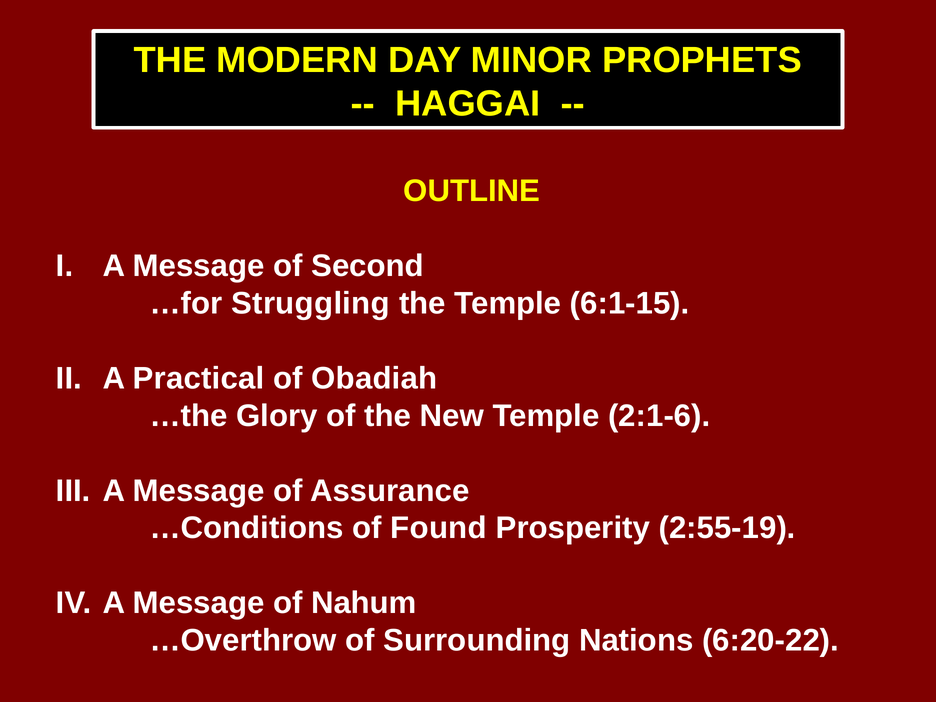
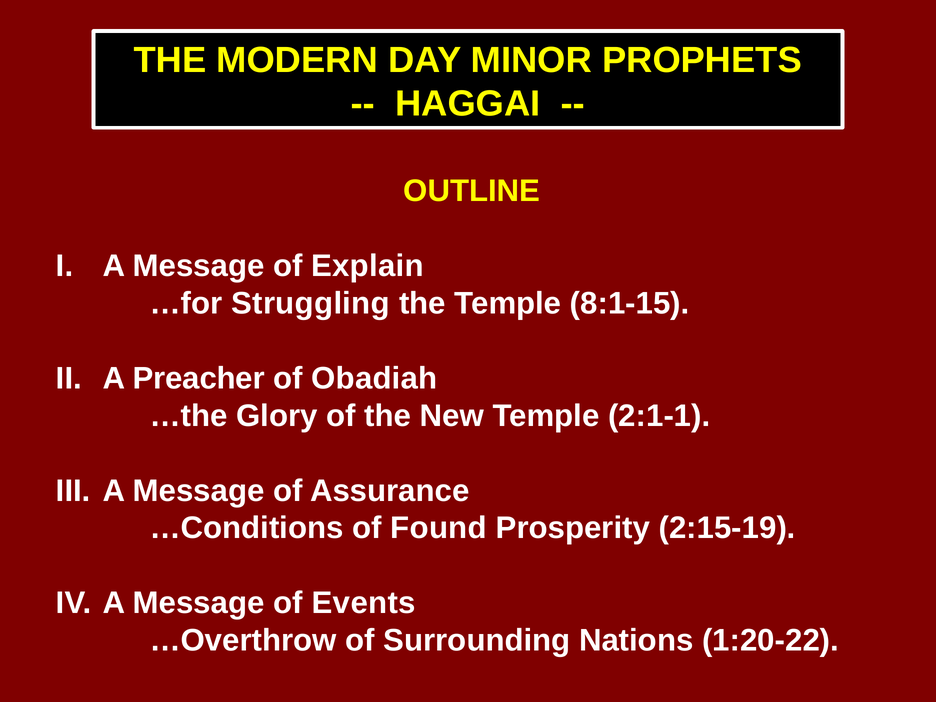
Second: Second -> Explain
6:1-15: 6:1-15 -> 8:1-15
Practical: Practical -> Preacher
2:1-6: 2:1-6 -> 2:1-1
2:55-19: 2:55-19 -> 2:15-19
Nahum: Nahum -> Events
6:20-22: 6:20-22 -> 1:20-22
